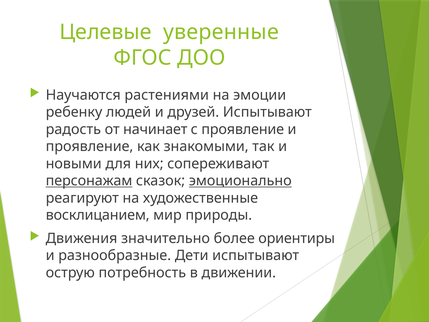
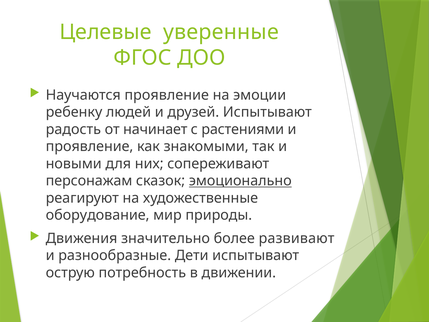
Научаются растениями: растениями -> проявление
с проявление: проявление -> растениями
персонажам underline: present -> none
восклицанием: восклицанием -> оборудование
ориентиры: ориентиры -> развивают
